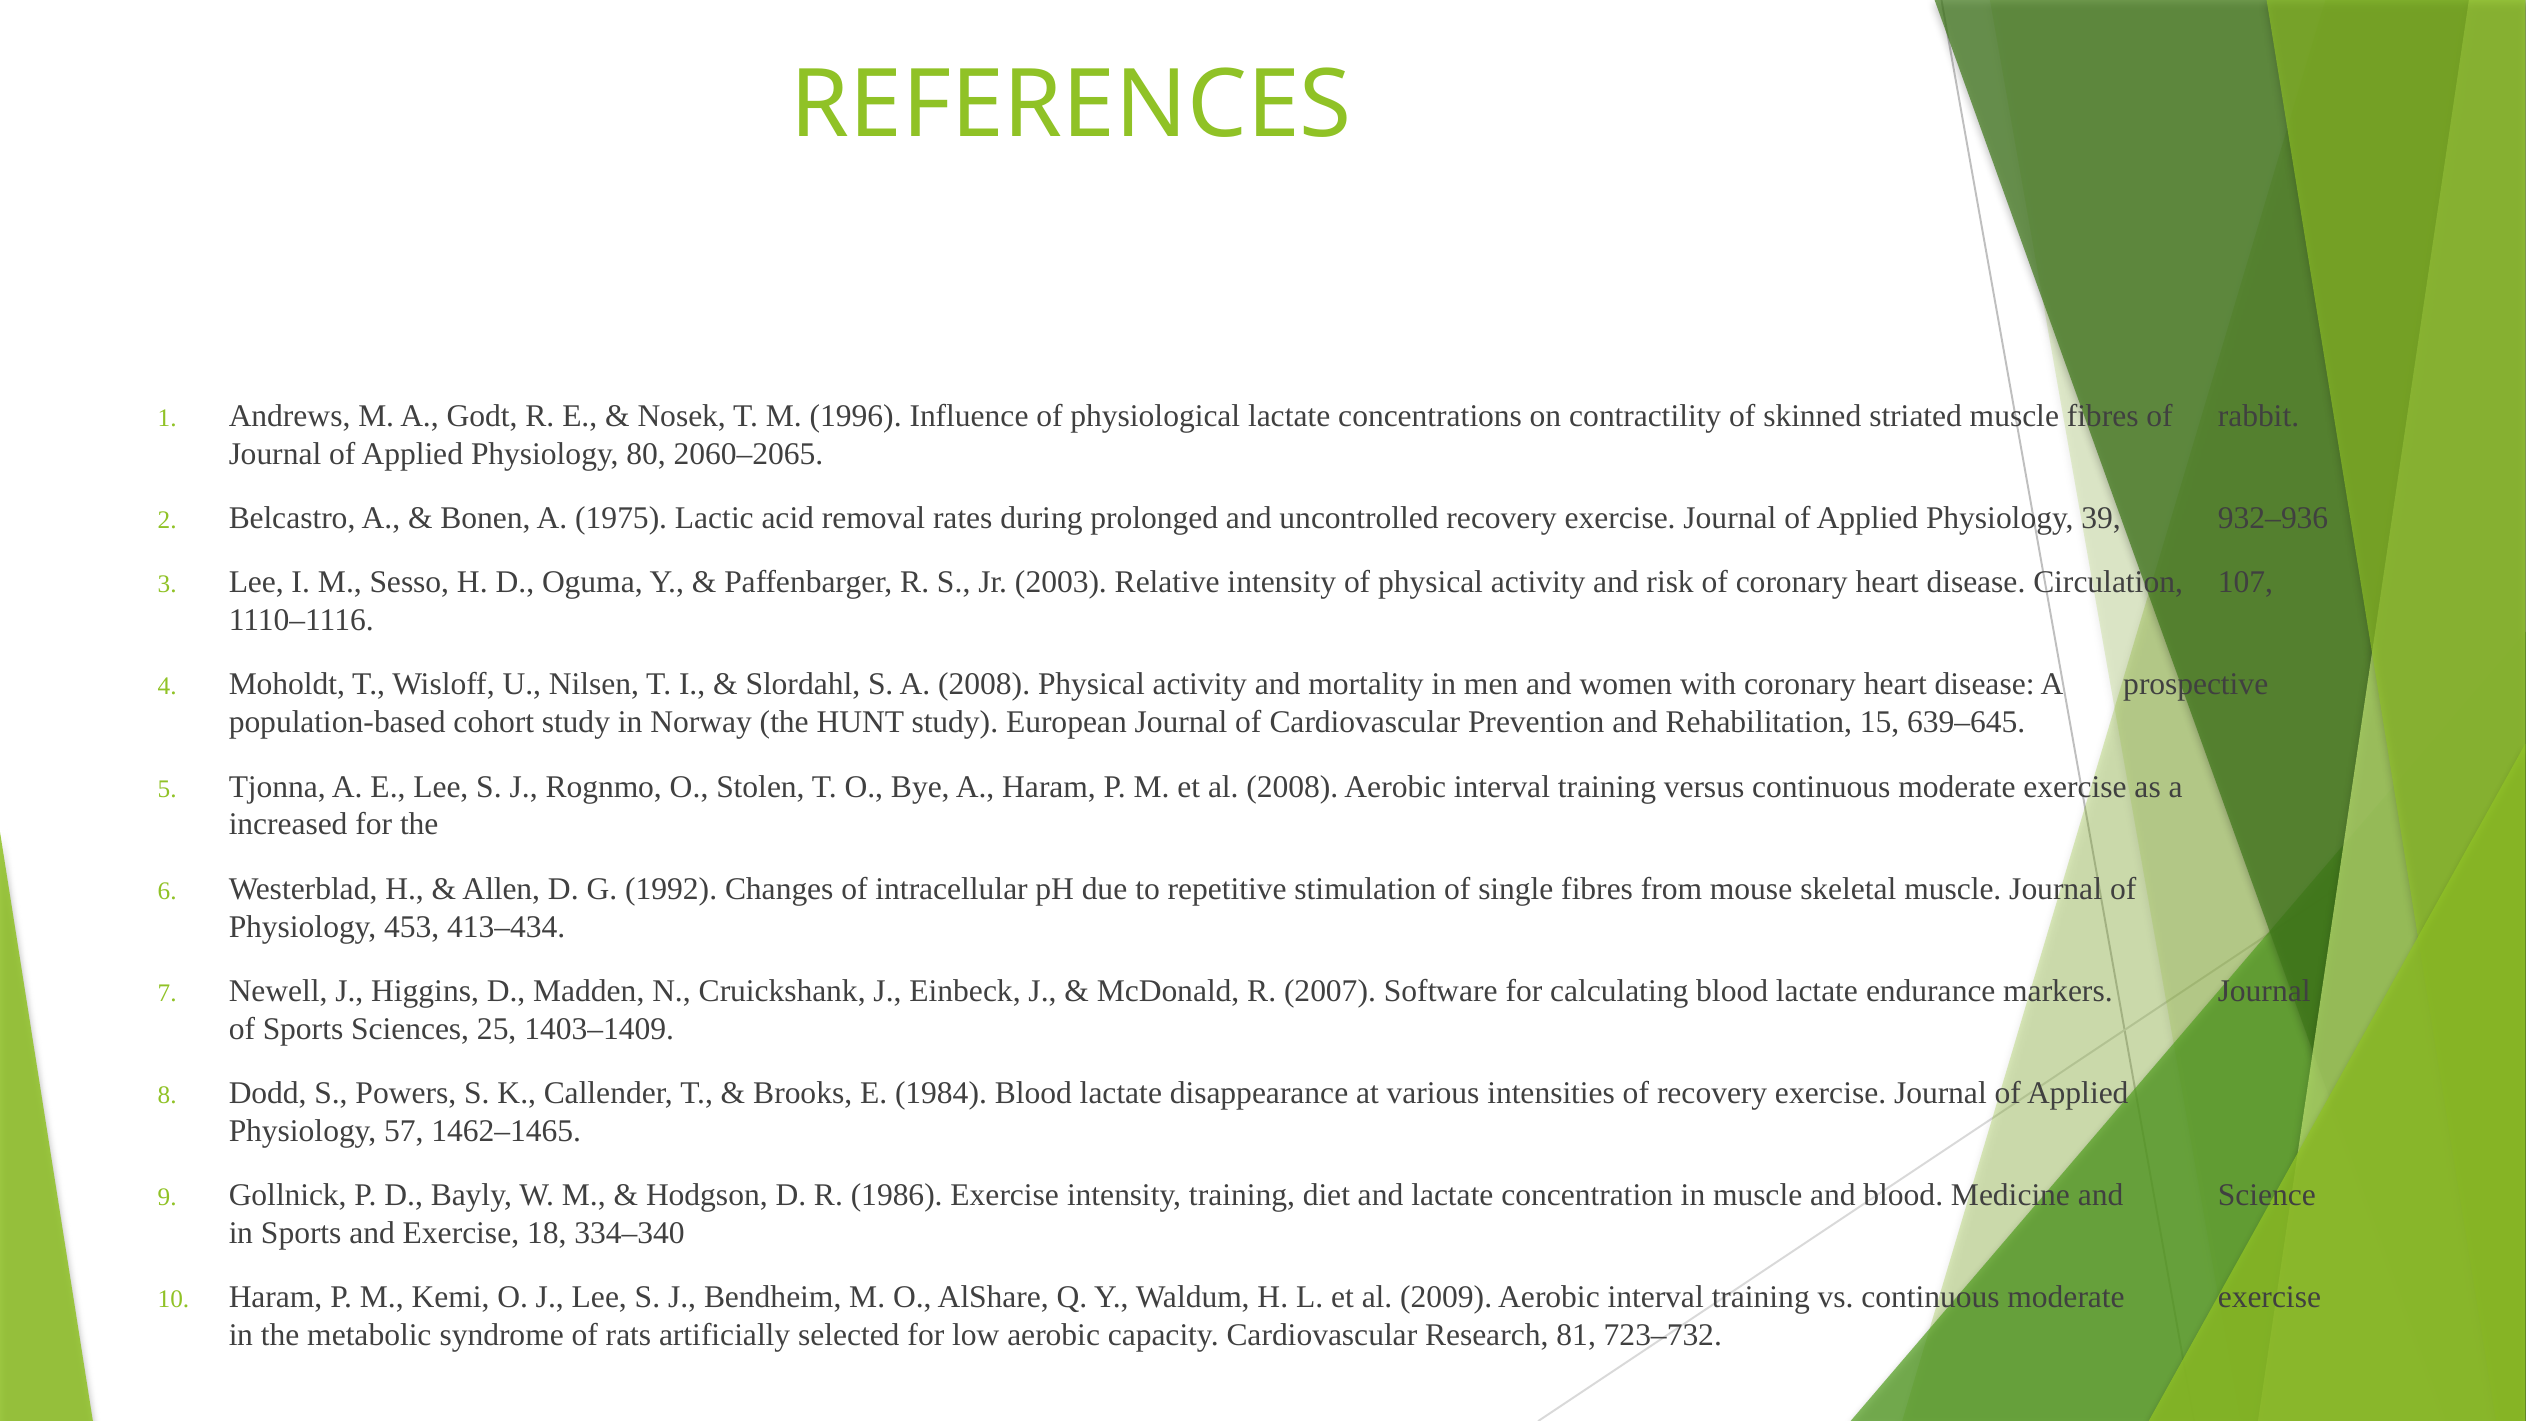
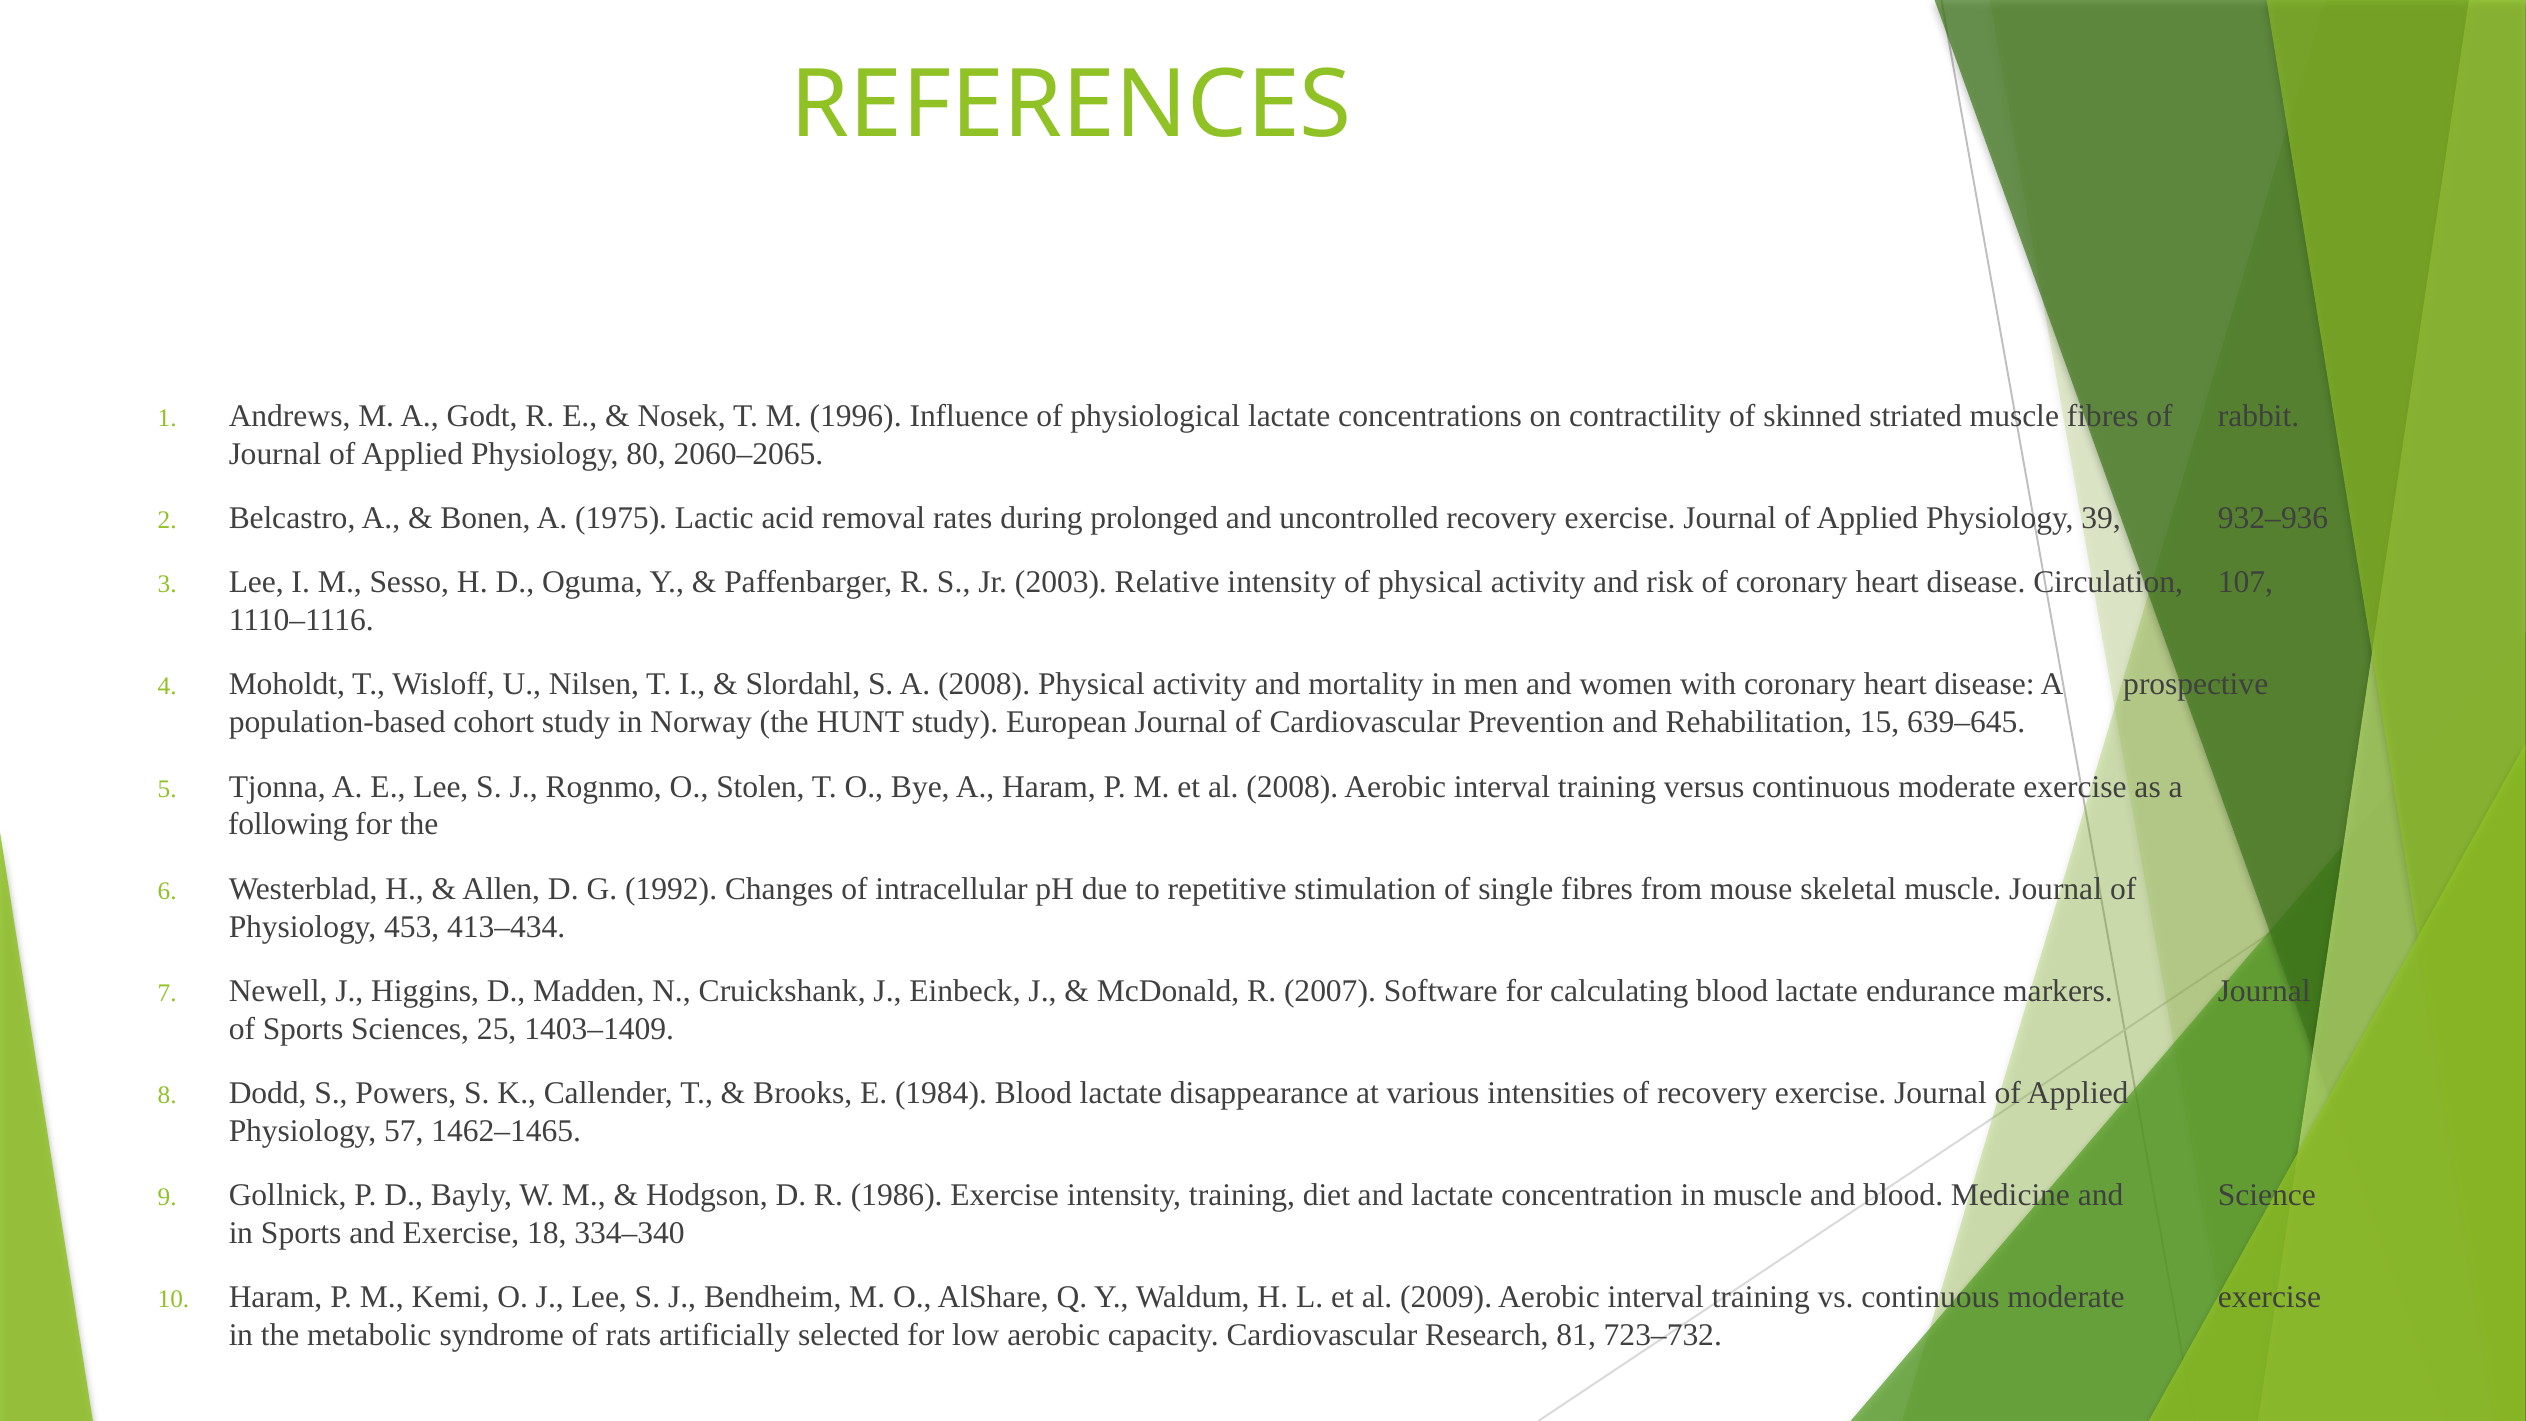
increased: increased -> following
